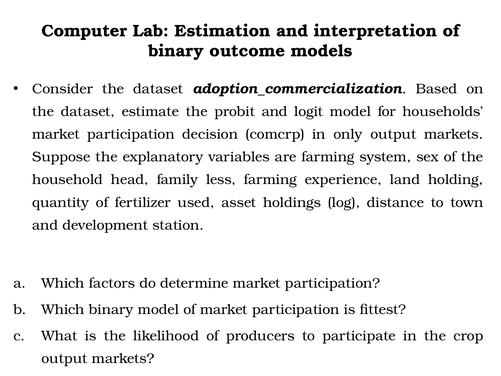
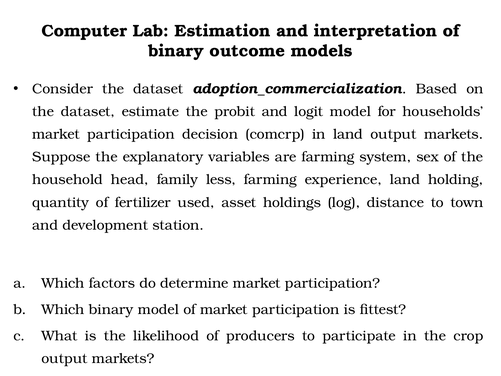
in only: only -> land
